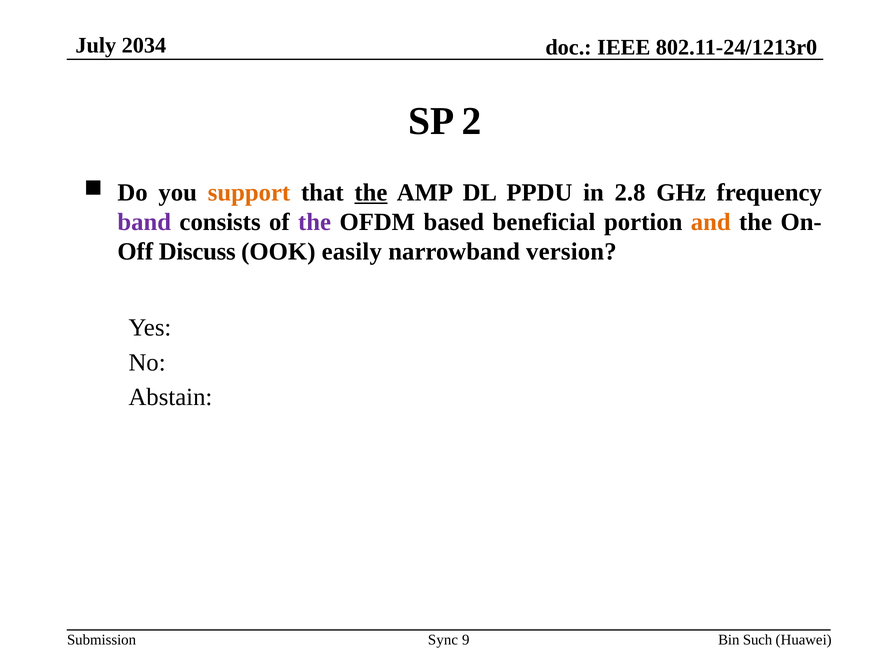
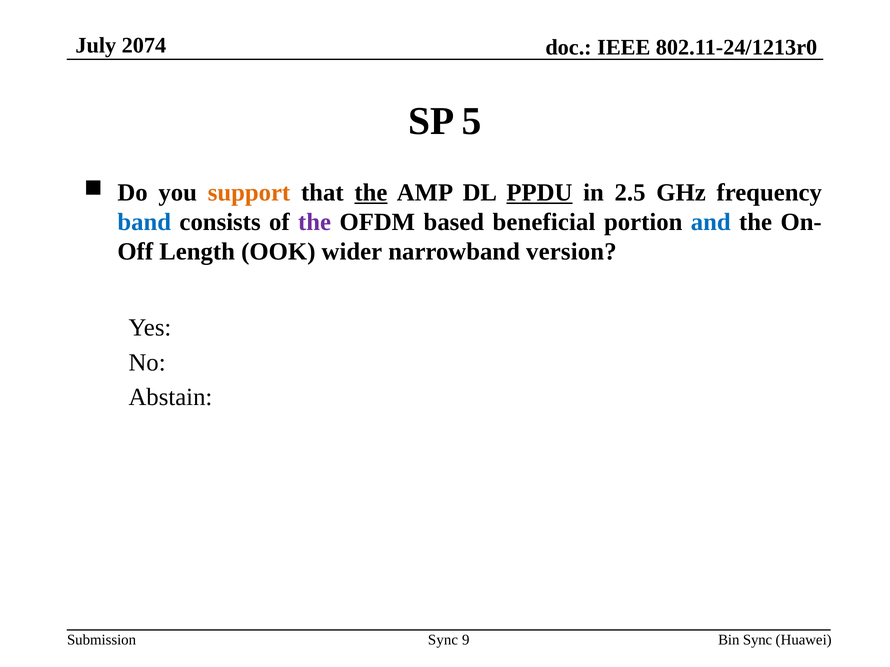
2034: 2034 -> 2074
2: 2 -> 5
PPDU underline: none -> present
2.8: 2.8 -> 2.5
band colour: purple -> blue
and colour: orange -> blue
Discuss: Discuss -> Length
easily: easily -> wider
Bin Such: Such -> Sync
